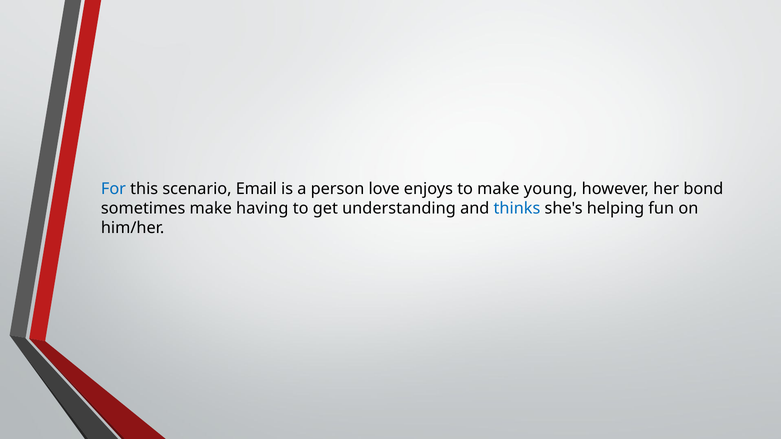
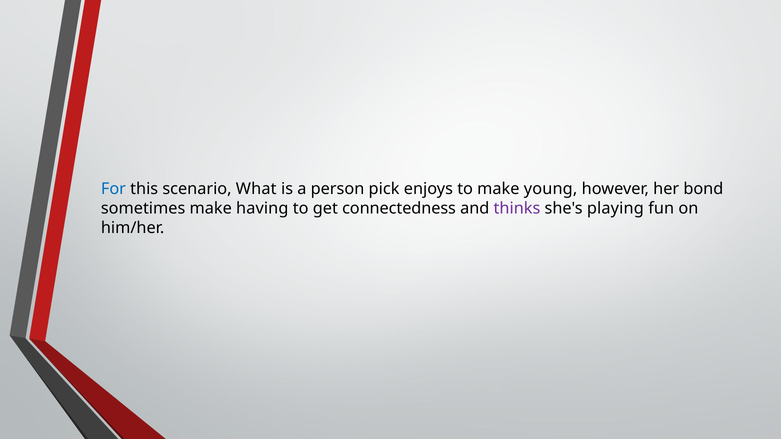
Email: Email -> What
love: love -> pick
understanding: understanding -> connectedness
thinks colour: blue -> purple
helping: helping -> playing
